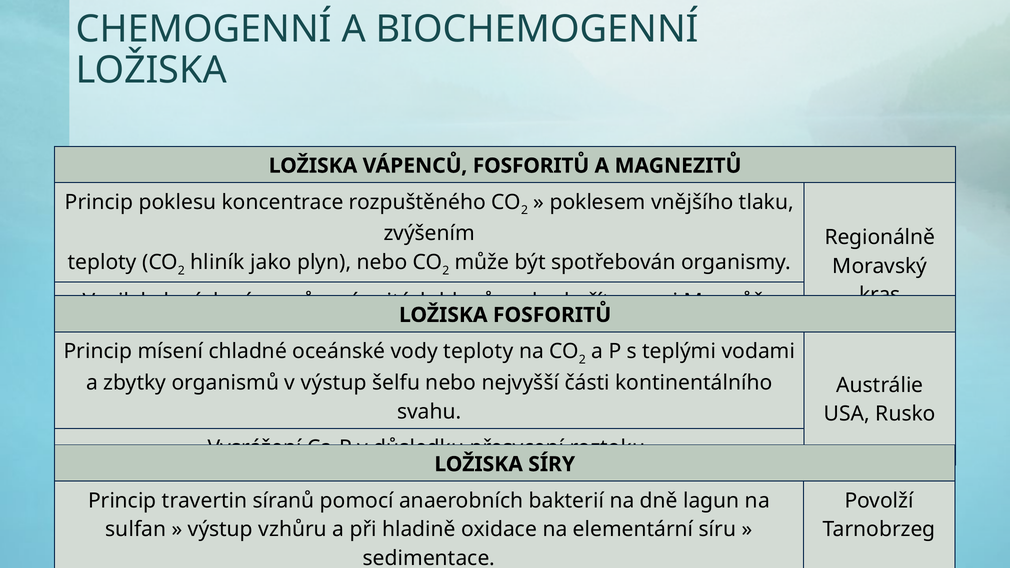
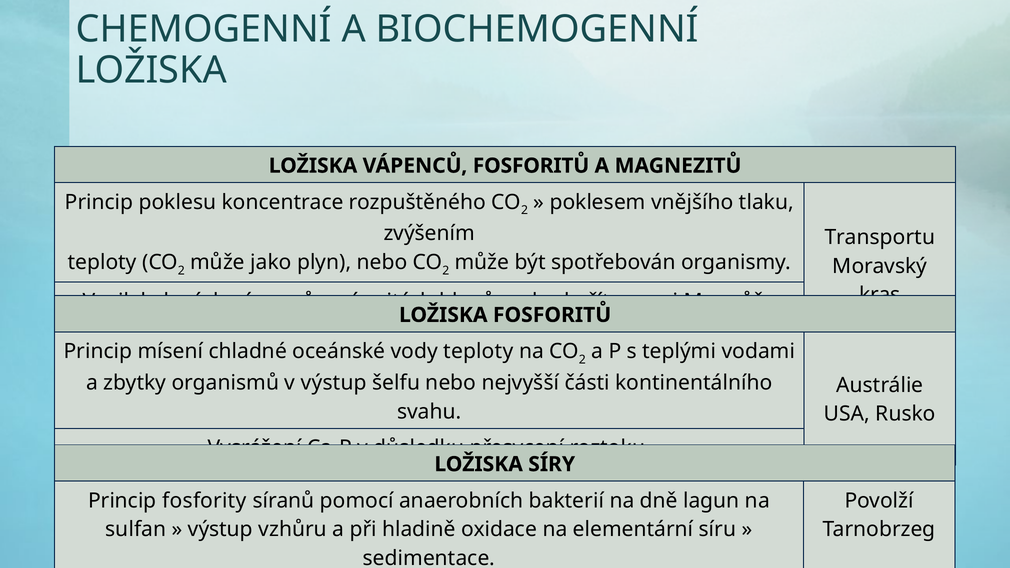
Regionálně: Regionálně -> Transportu
hliník at (217, 262): hliník -> může
travertin: travertin -> fosfority
